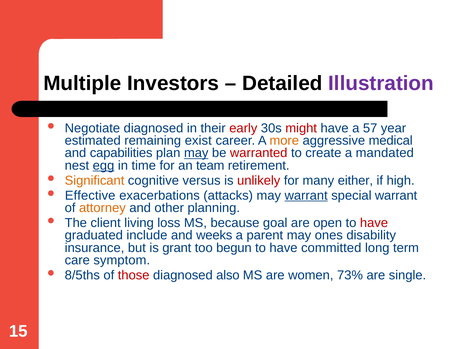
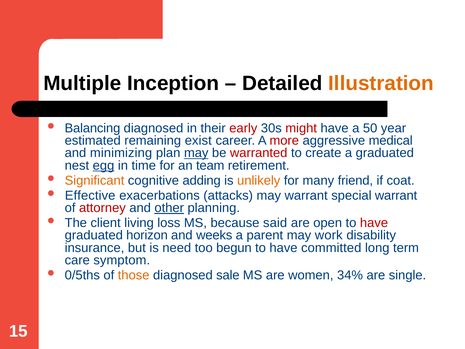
Investors: Investors -> Inception
Illustration colour: purple -> orange
Negotiate: Negotiate -> Balancing
57: 57 -> 50
more colour: orange -> red
capabilities: capabilities -> minimizing
a mandated: mandated -> graduated
versus: versus -> adding
unlikely colour: red -> orange
either: either -> friend
high: high -> coat
warrant at (306, 195) underline: present -> none
attorney colour: orange -> red
other underline: none -> present
goal: goal -> said
include: include -> horizon
ones: ones -> work
grant: grant -> need
8/5ths: 8/5ths -> 0/5ths
those colour: red -> orange
also: also -> sale
73%: 73% -> 34%
